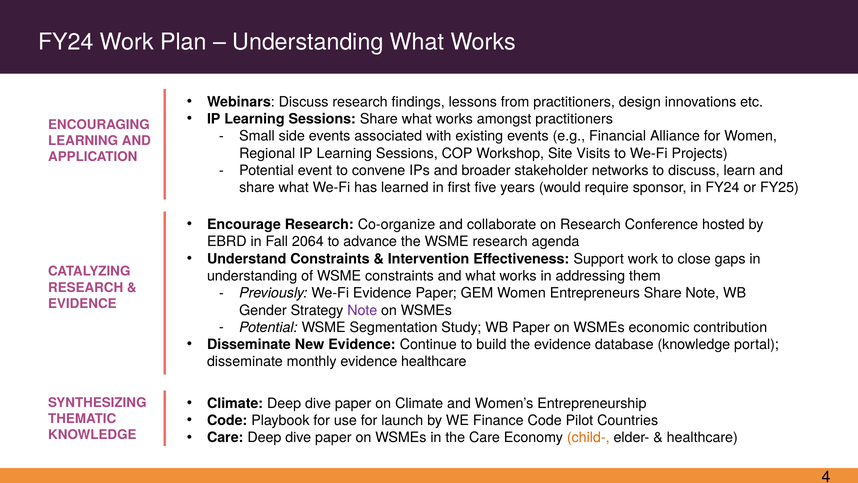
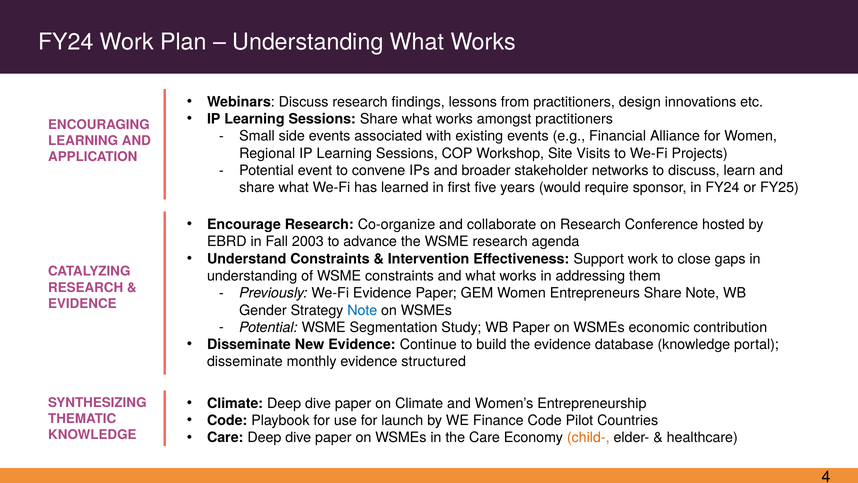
2064: 2064 -> 2003
Note at (362, 310) colour: purple -> blue
evidence healthcare: healthcare -> structured
